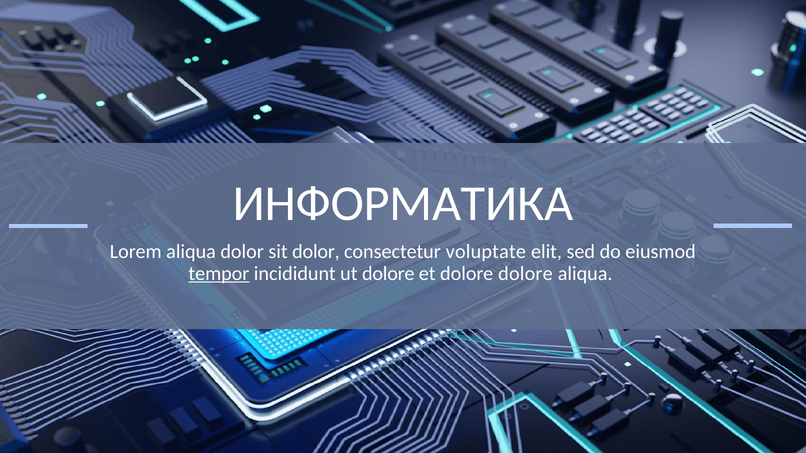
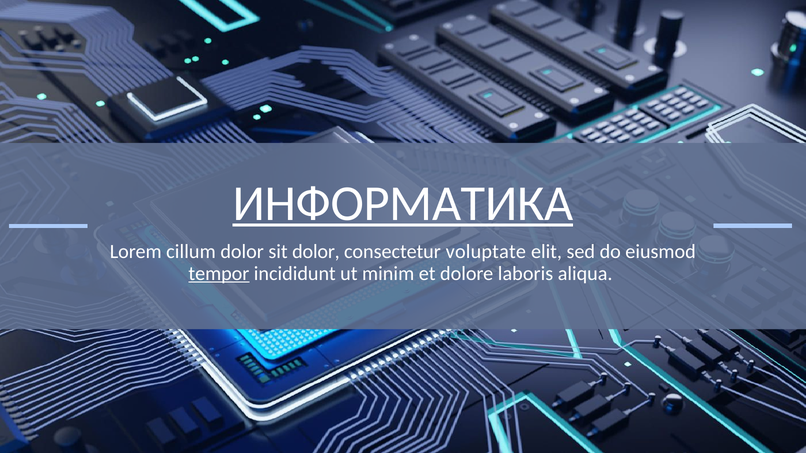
ИНФОРМАТИКА underline: none -> present
Lorem aliqua: aliqua -> cillum
ut dolore: dolore -> minim
dolore dolore: dolore -> laboris
